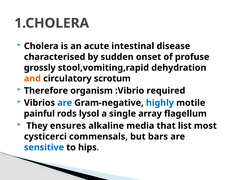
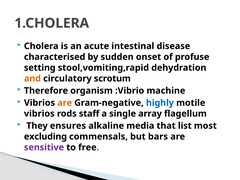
grossly: grossly -> setting
required: required -> machine
are at (65, 103) colour: blue -> orange
painful at (39, 114): painful -> vibrios
lysol: lysol -> staff
cysticerci: cysticerci -> excluding
sensitive colour: blue -> purple
hips: hips -> free
